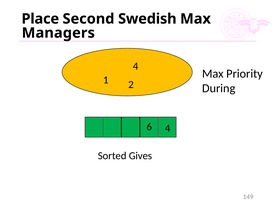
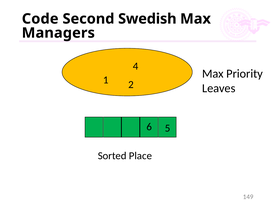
Place: Place -> Code
During: During -> Leaves
6 4: 4 -> 5
Gives: Gives -> Place
